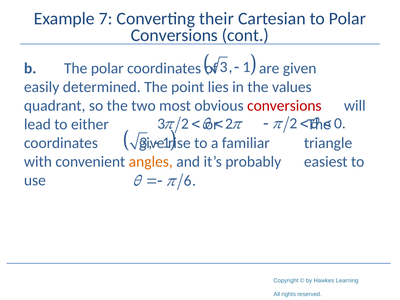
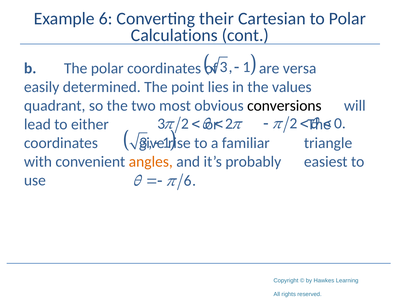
Example 7: 7 -> 6
Conversions at (174, 35): Conversions -> Calculations
given: given -> versa
conversions at (284, 106) colour: red -> black
